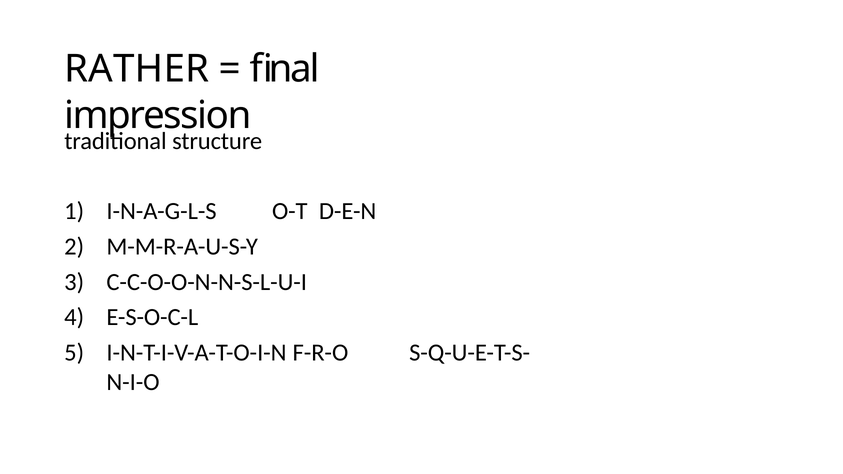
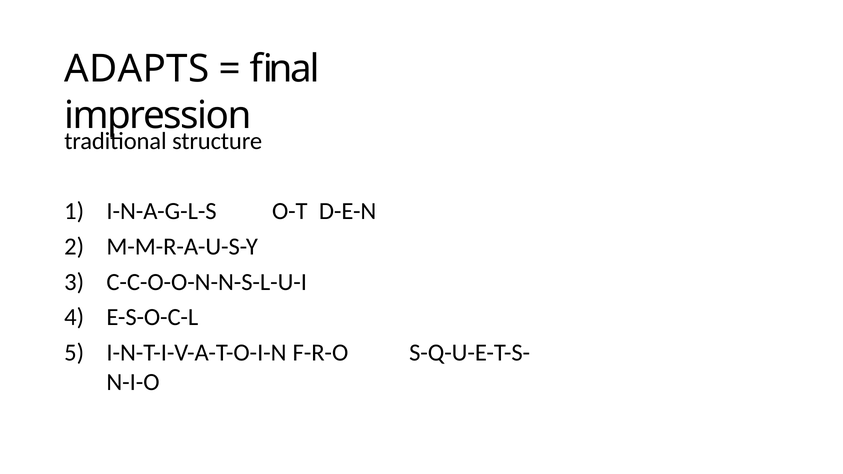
RATHER: RATHER -> ADAPTS
